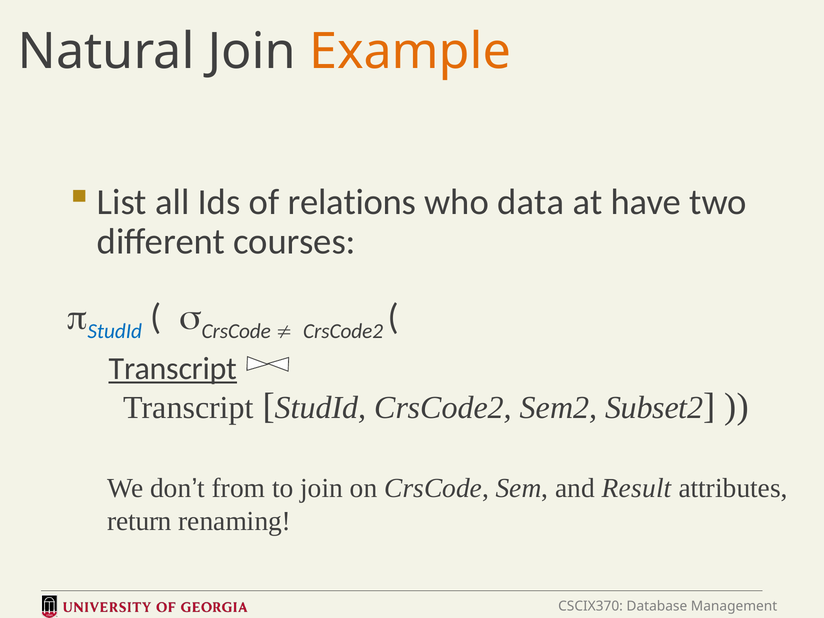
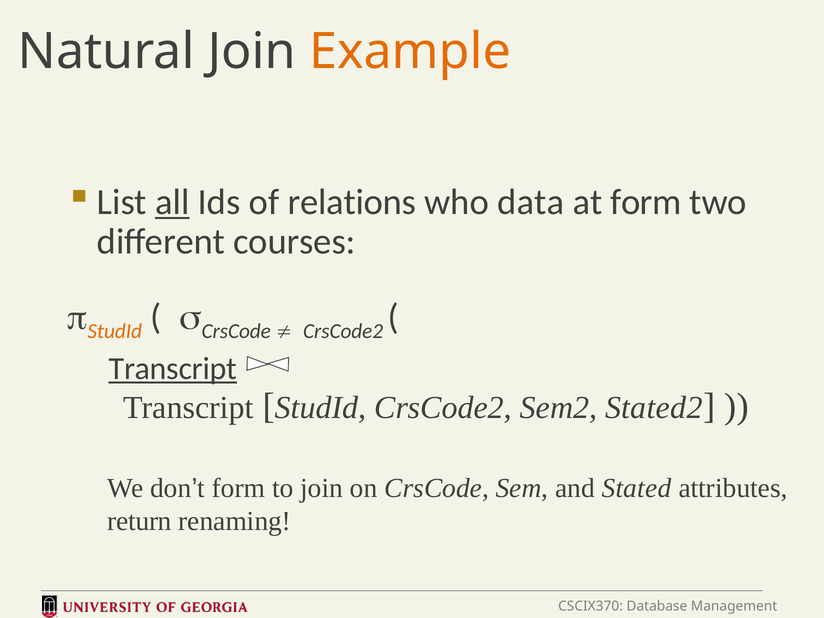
all underline: none -> present
at have: have -> form
StudId at (115, 331) colour: blue -> orange
Subset2: Subset2 -> Stated2
don’t from: from -> form
Result: Result -> Stated
